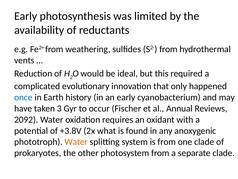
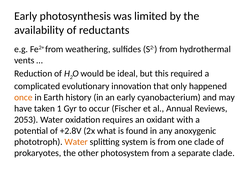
once colour: blue -> orange
3: 3 -> 1
2092: 2092 -> 2053
+3.8V: +3.8V -> +2.8V
